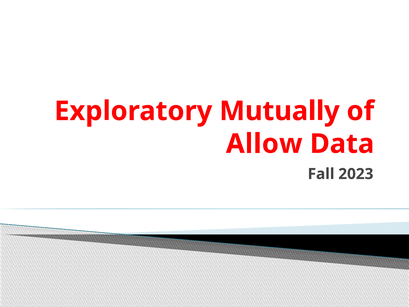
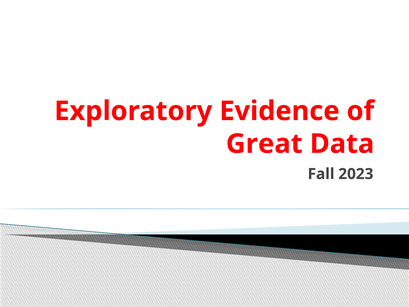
Mutually: Mutually -> Evidence
Allow: Allow -> Great
